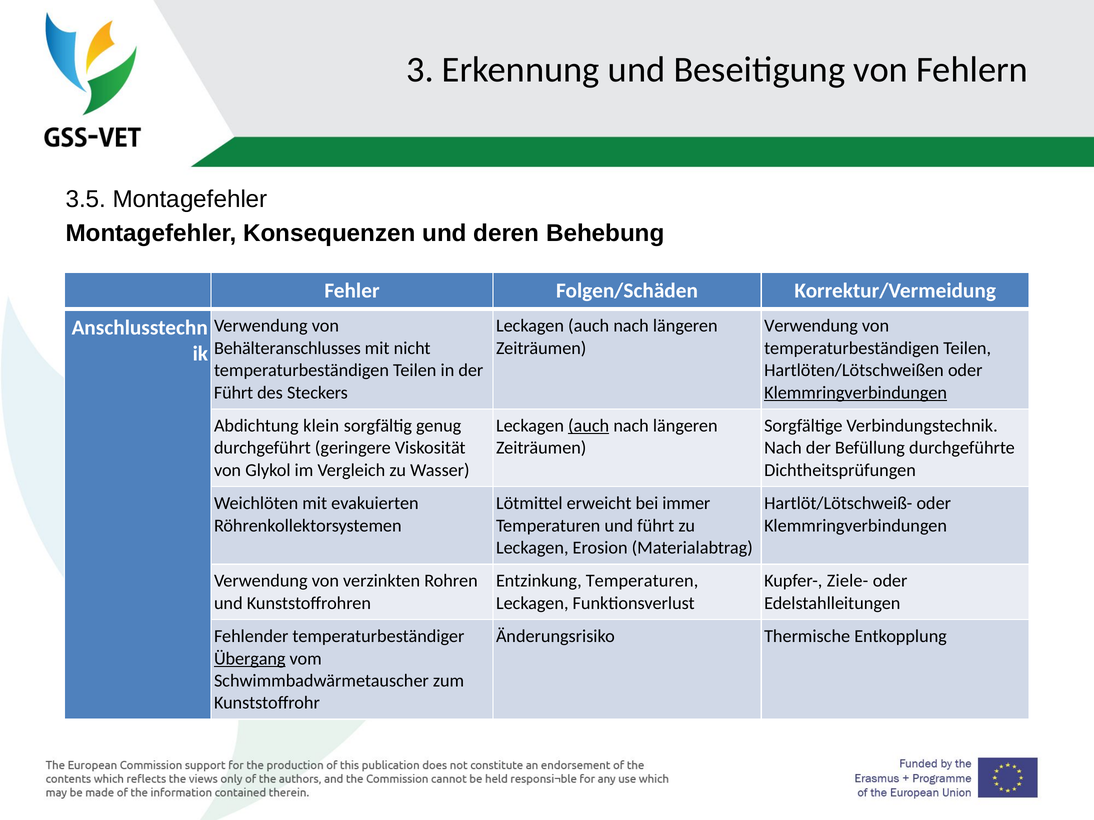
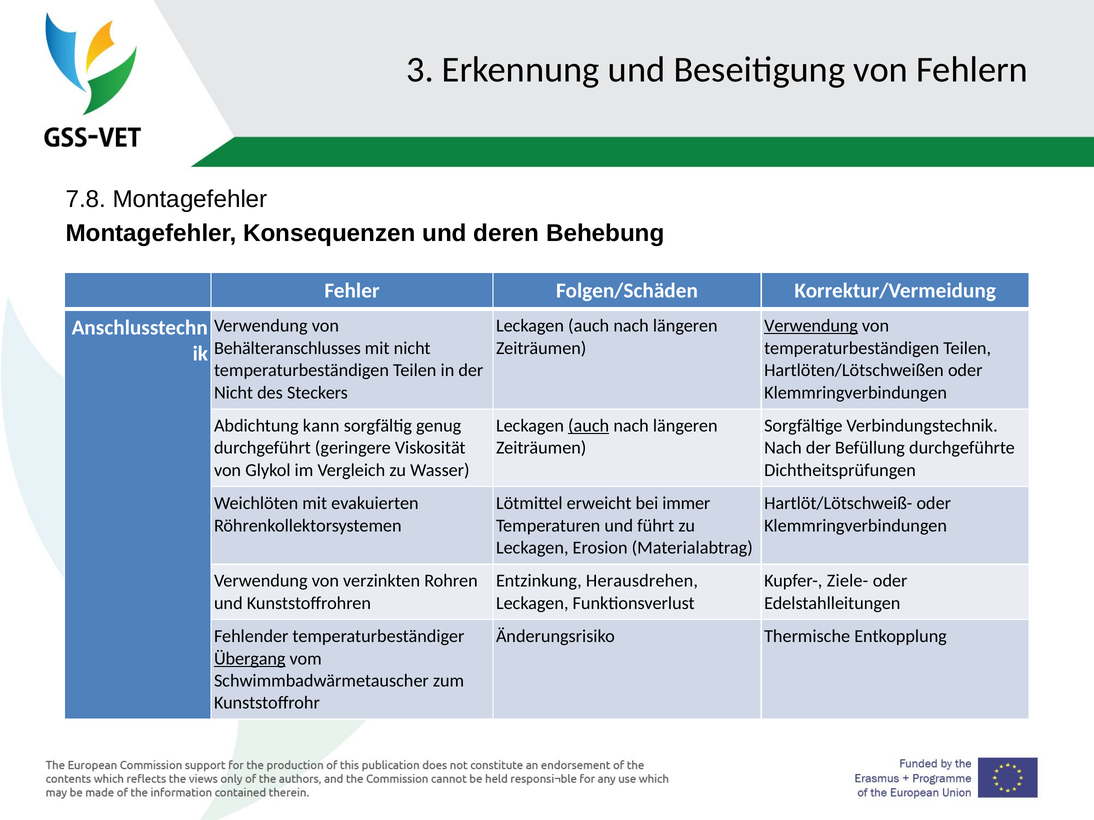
3.5: 3.5 -> 7.8
Verwendung at (811, 326) underline: none -> present
Führt at (234, 393): Führt -> Nicht
Klemmringverbindungen at (856, 393) underline: present -> none
klein: klein -> kann
Entzinkung Temperaturen: Temperaturen -> Herausdrehen
